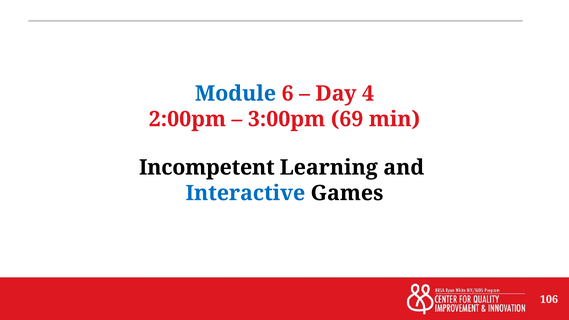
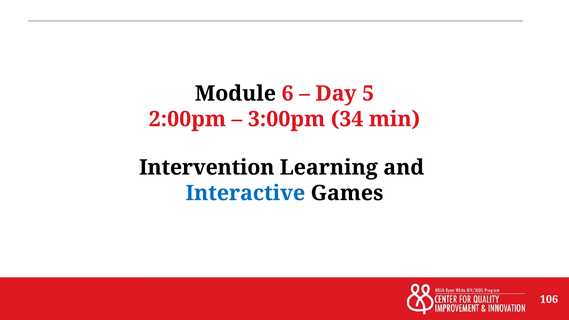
Module colour: blue -> black
4: 4 -> 5
69: 69 -> 34
Incompetent: Incompetent -> Intervention
